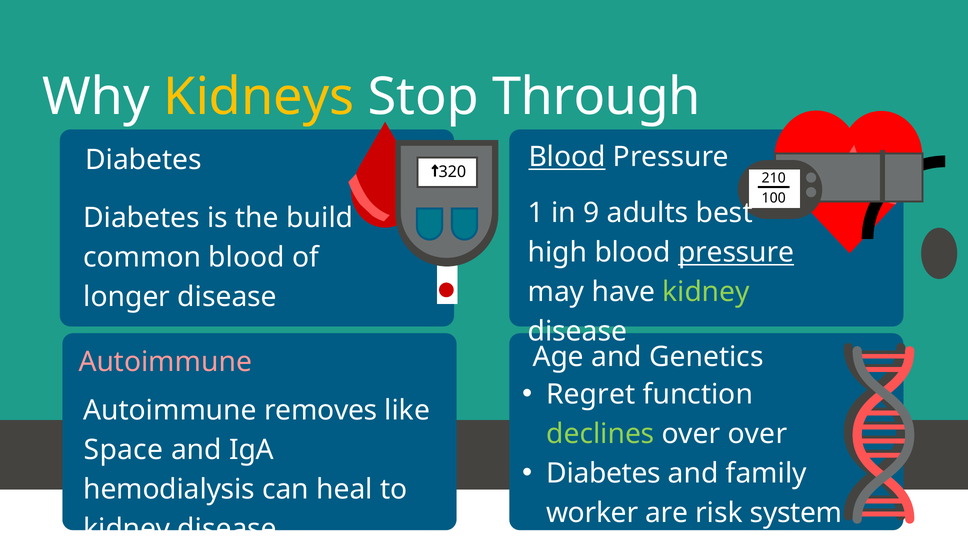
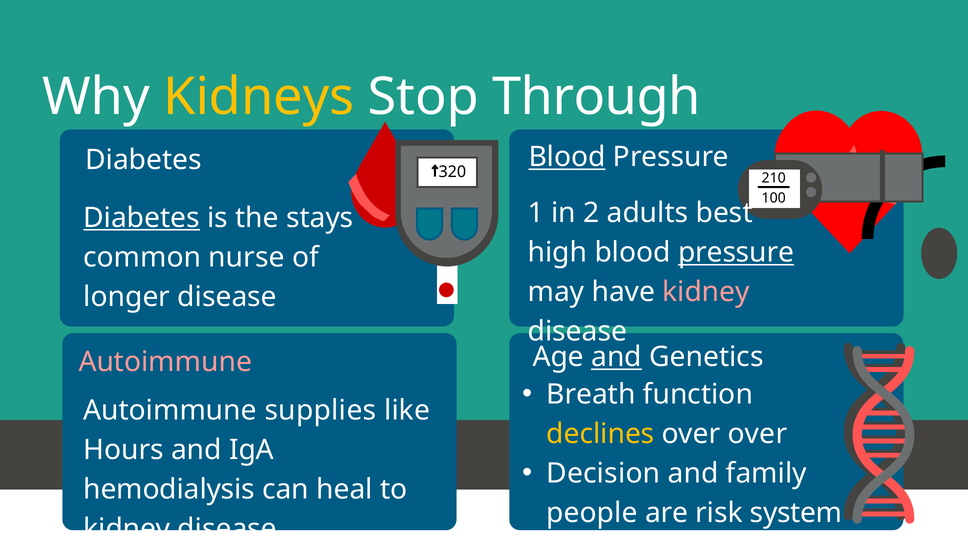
9: 9 -> 2
Diabetes at (142, 218) underline: none -> present
build: build -> stays
common blood: blood -> nurse
kidney at (706, 292) colour: light green -> pink
and at (617, 357) underline: none -> present
Regret: Regret -> Breath
removes: removes -> supplies
declines colour: light green -> yellow
Space: Space -> Hours
Diabetes at (604, 474): Diabetes -> Decision
worker: worker -> people
